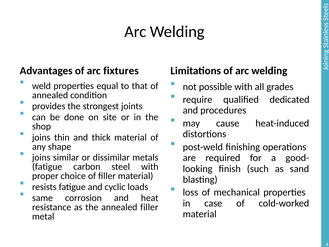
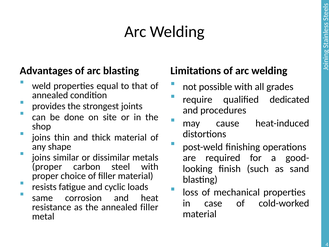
arc fixtures: fixtures -> blasting
fatigue at (47, 167): fatigue -> proper
